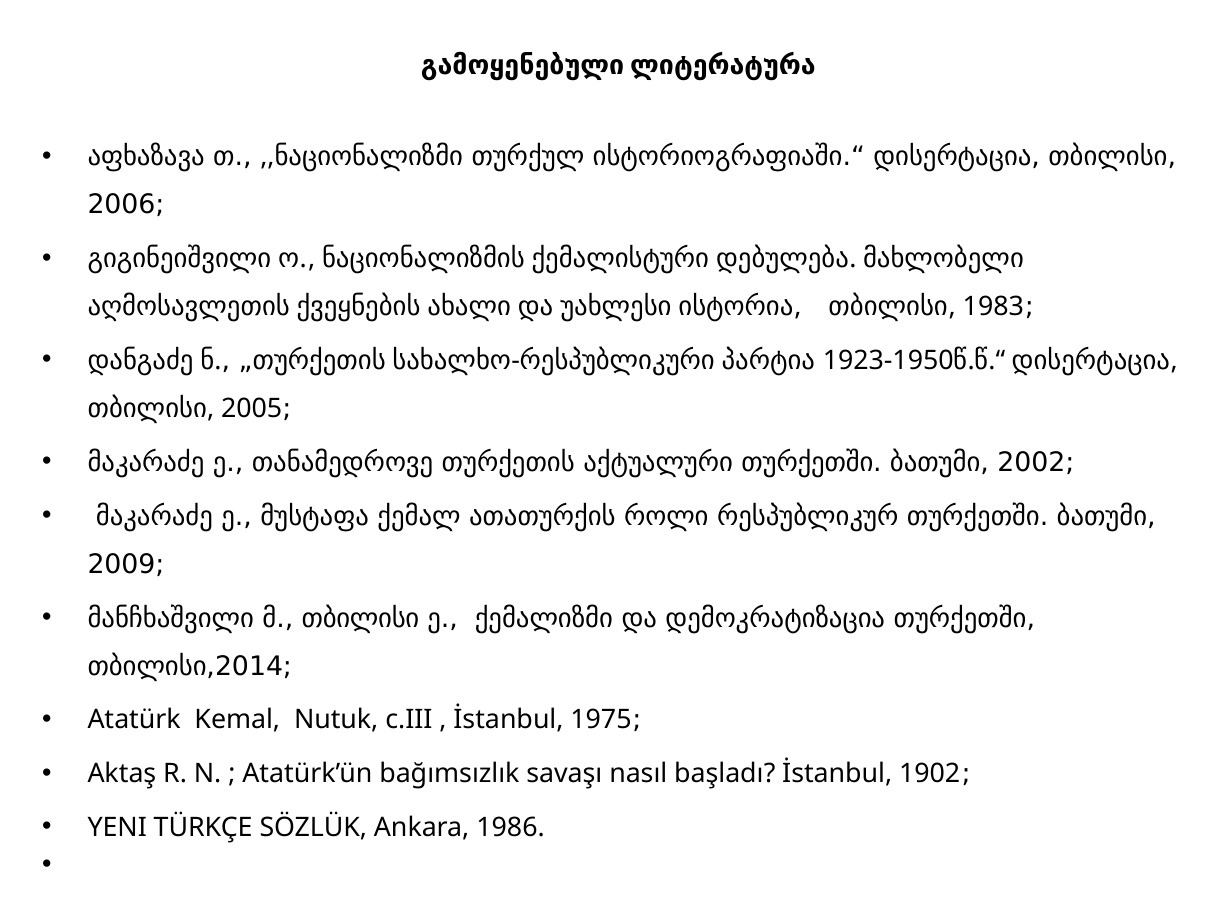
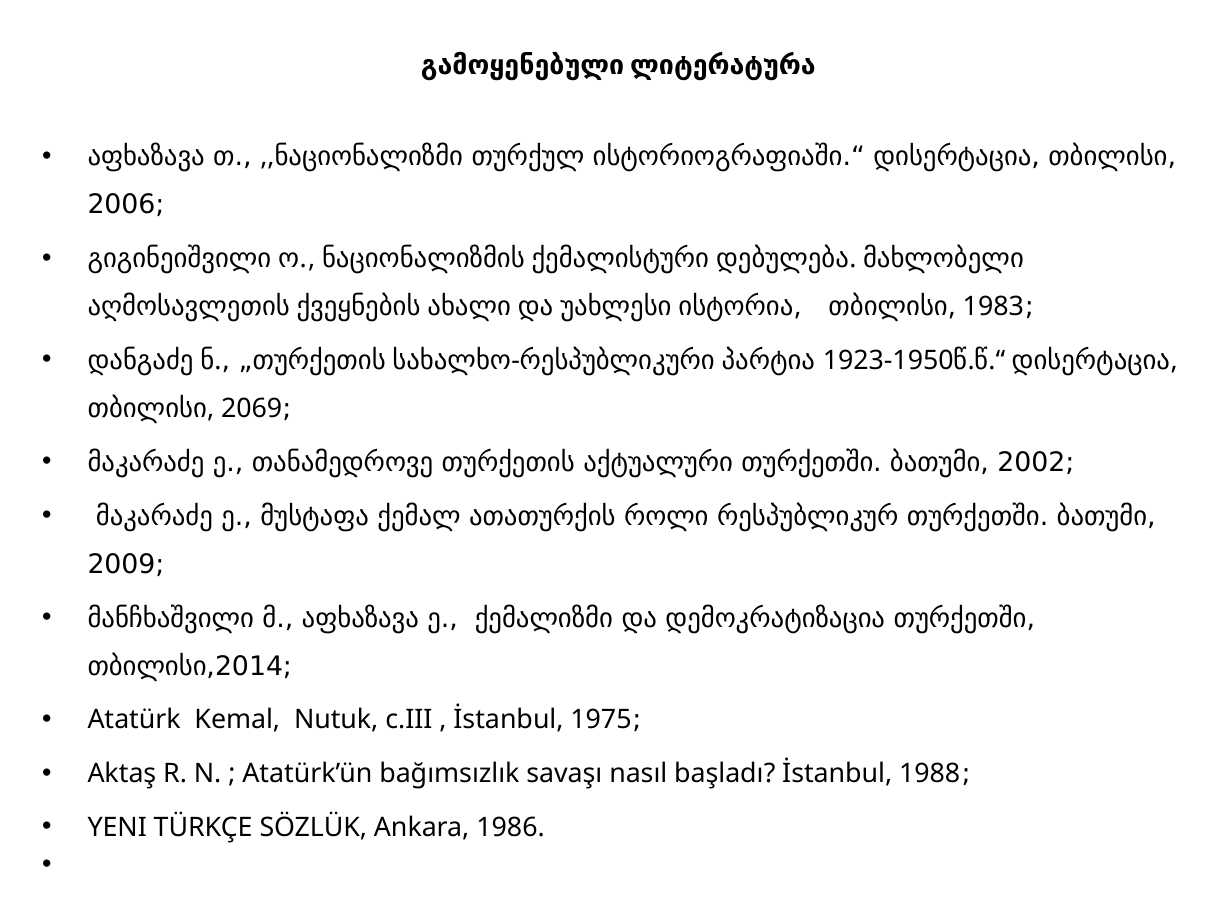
2005: 2005 -> 2069
მ თბილისი: თბილისი -> აფხაზავა
1902: 1902 -> 1988
